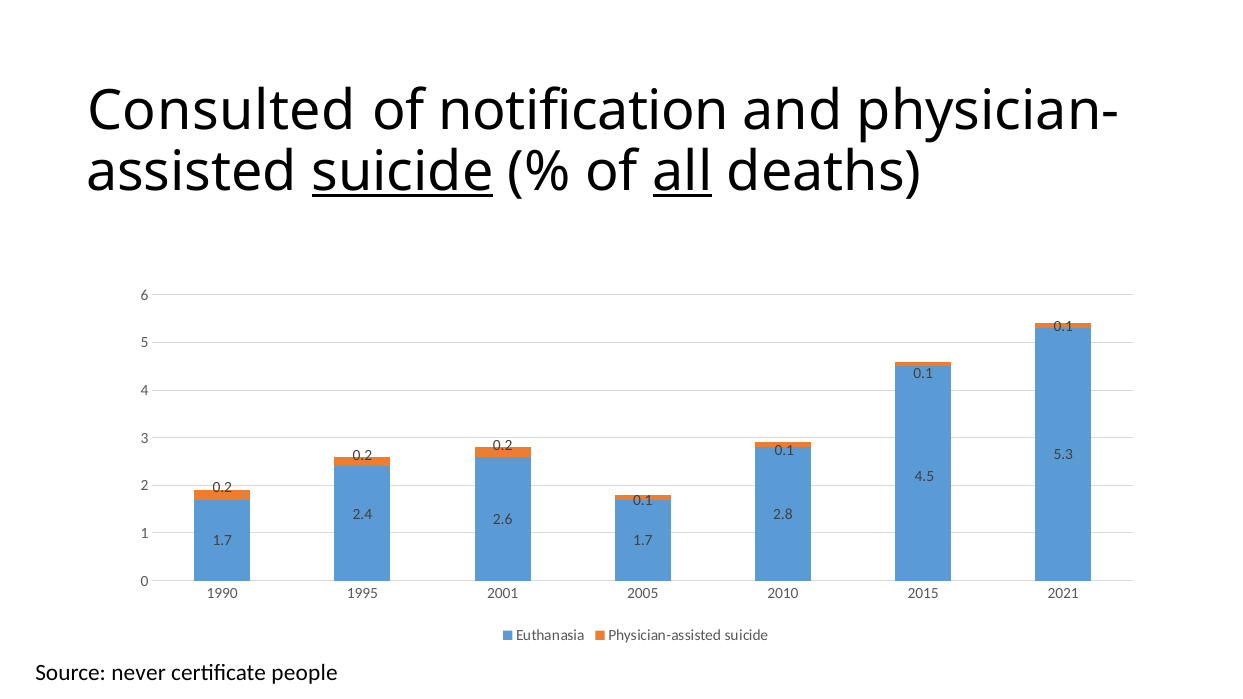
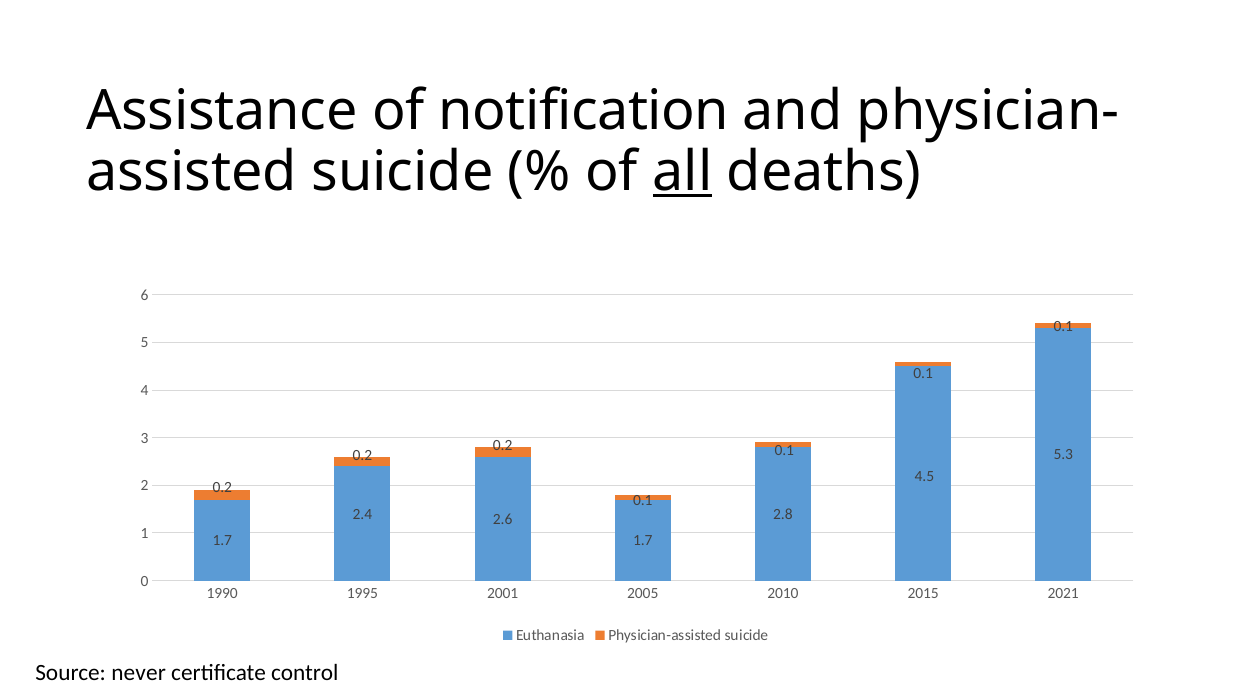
Consulted: Consulted -> Assistance
suicide at (403, 172) underline: present -> none
people: people -> control
